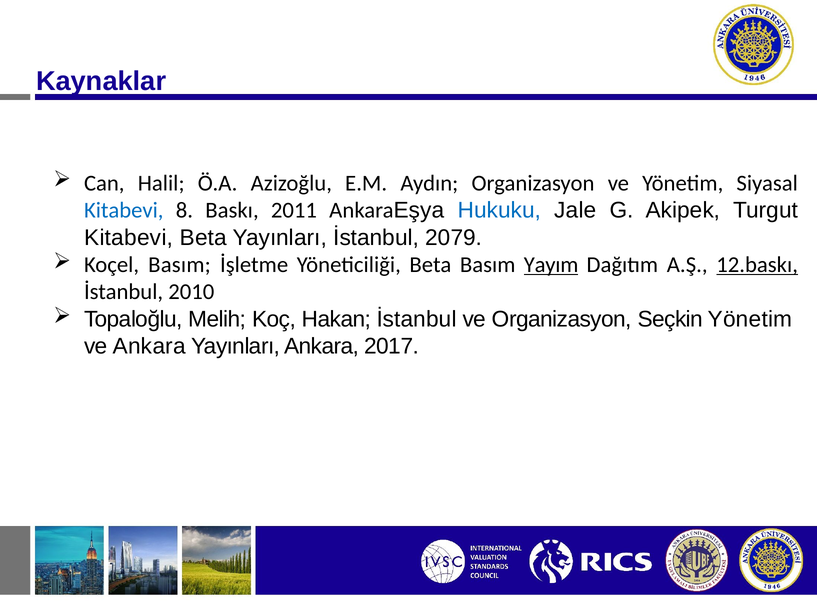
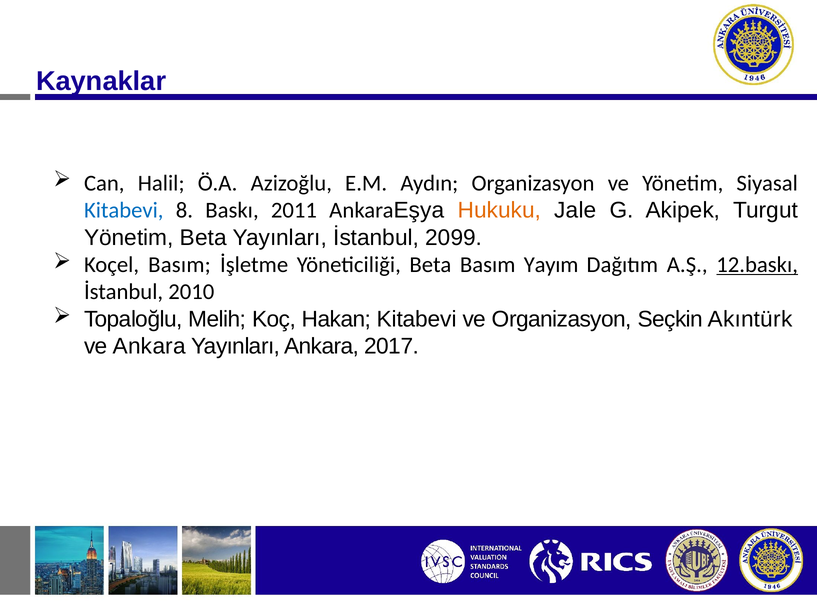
Hukuku colour: blue -> orange
Kitabevi at (129, 238): Kitabevi -> Yönetim
2079: 2079 -> 2099
Yayım underline: present -> none
Hakan İstanbul: İstanbul -> Kitabevi
Seçkin Yönetim: Yönetim -> Akıntürk
